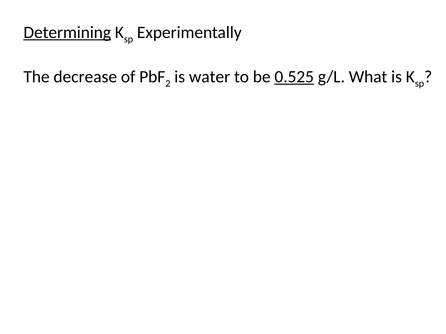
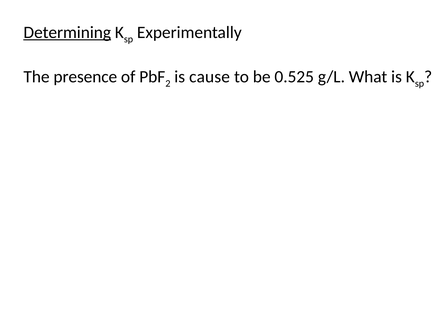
decrease: decrease -> presence
water: water -> cause
0.525 underline: present -> none
